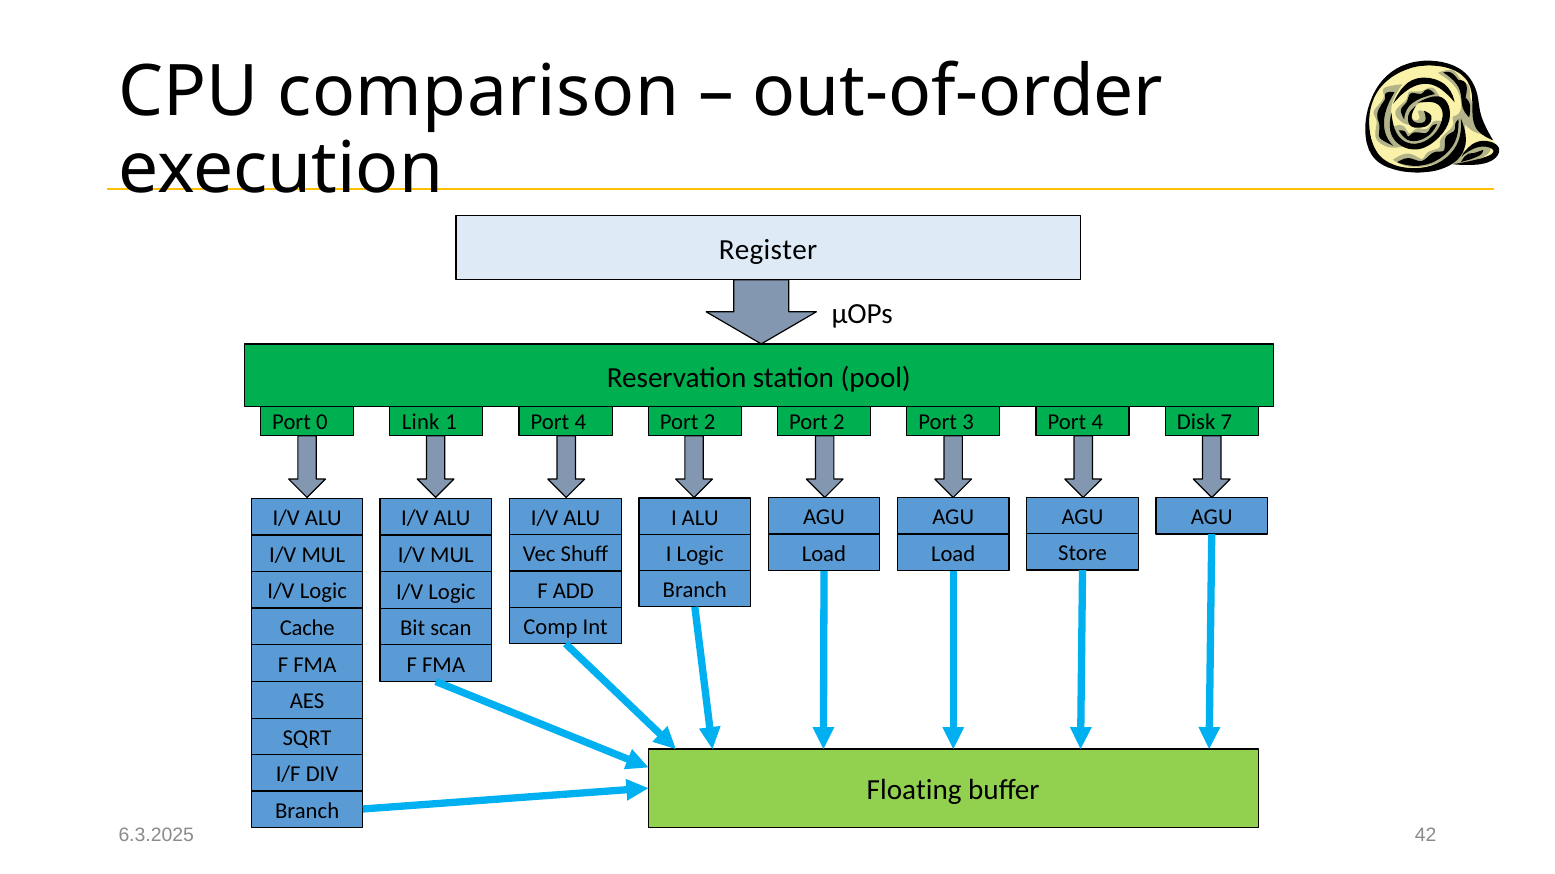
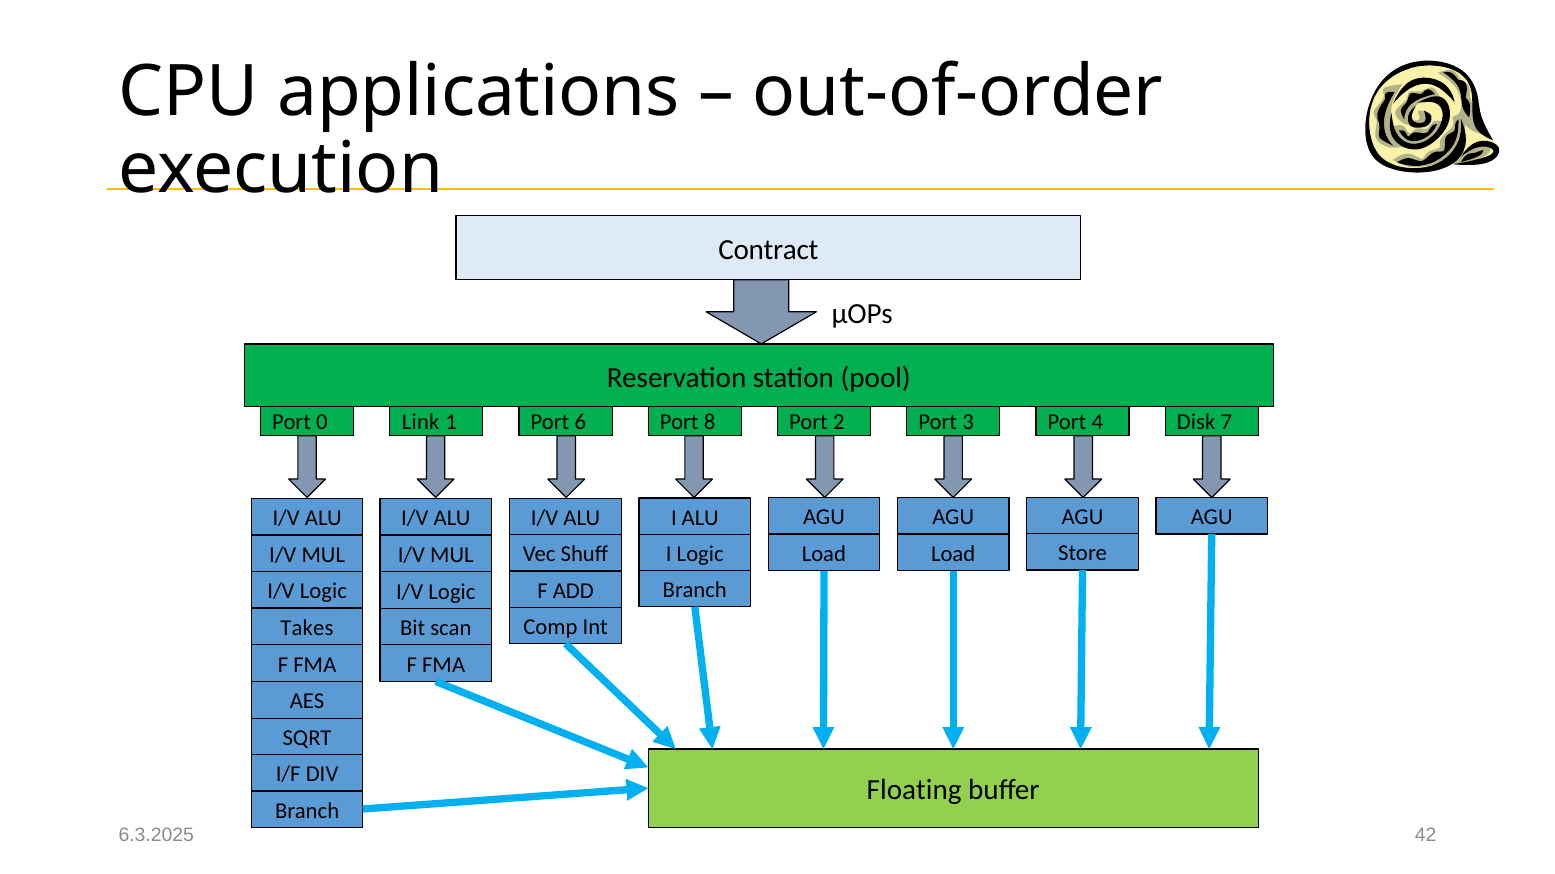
comparison: comparison -> applications
Register: Register -> Contract
1 Port 4: 4 -> 6
2 at (710, 422): 2 -> 8
Cache: Cache -> Takes
